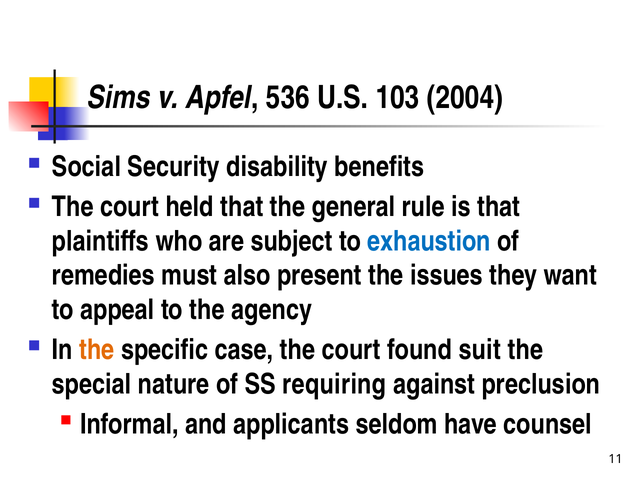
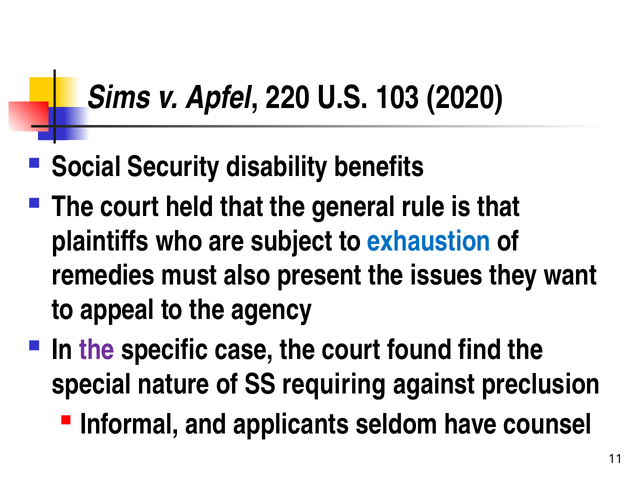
536: 536 -> 220
2004: 2004 -> 2020
the at (97, 350) colour: orange -> purple
suit: suit -> find
